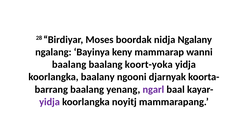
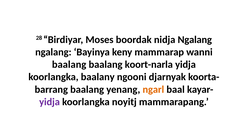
nidja Ngalany: Ngalany -> Ngalang
koort-yoka: koort-yoka -> koort-narla
ngarl colour: purple -> orange
